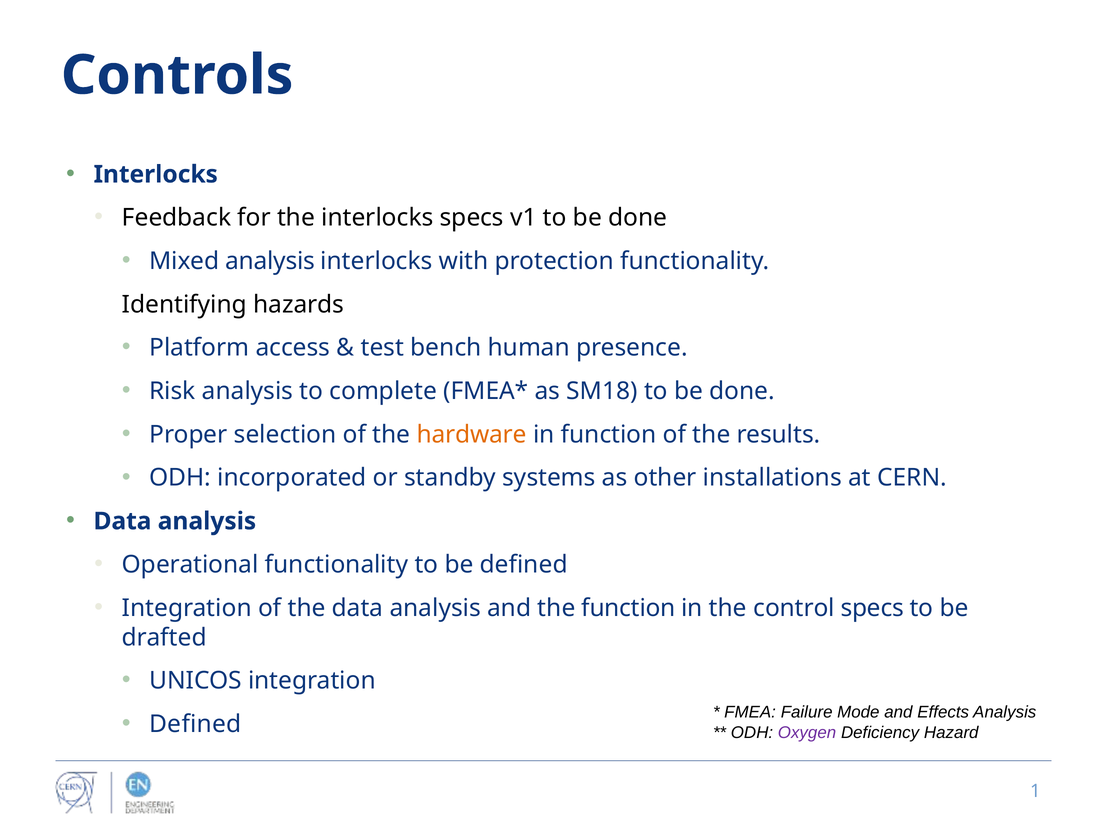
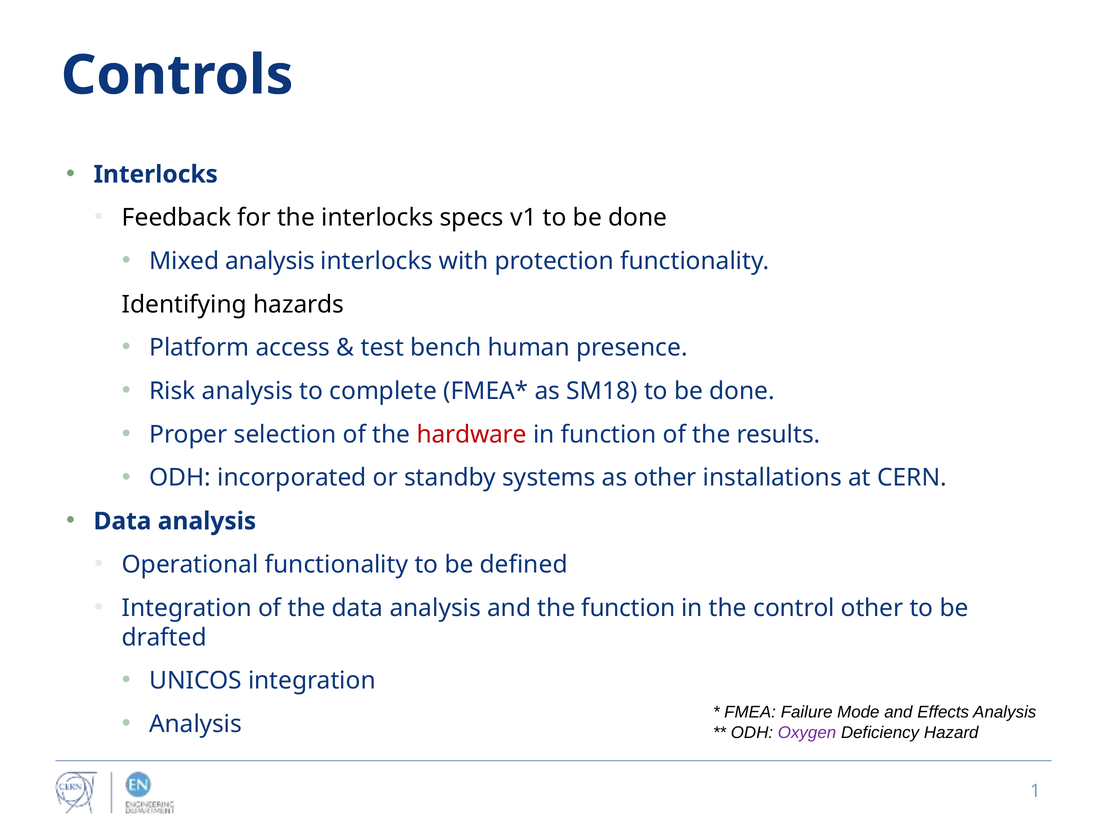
hardware colour: orange -> red
control specs: specs -> other
Defined at (195, 724): Defined -> Analysis
